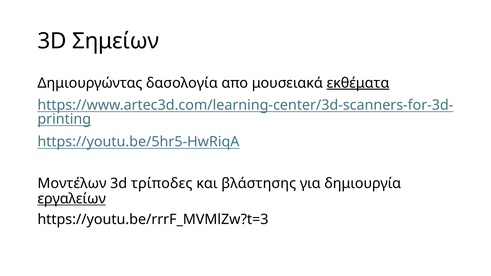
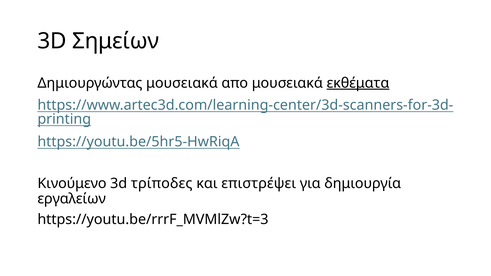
Δημιουργώντας δασολογία: δασολογία -> μουσειακά
Μοντέλων: Μοντέλων -> Κινούμενο
βλάστησης: βλάστησης -> επιστρέψει
εργαλείων underline: present -> none
